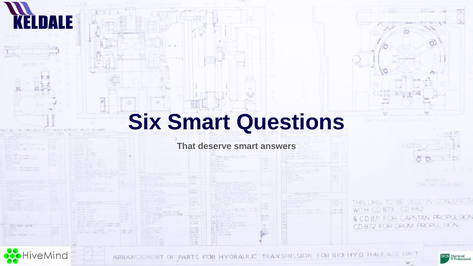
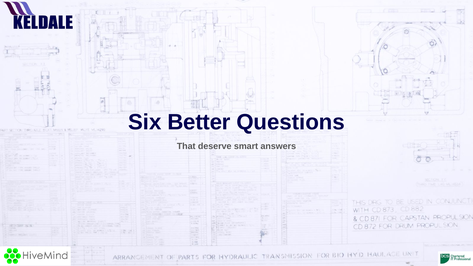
Six Smart: Smart -> Better
